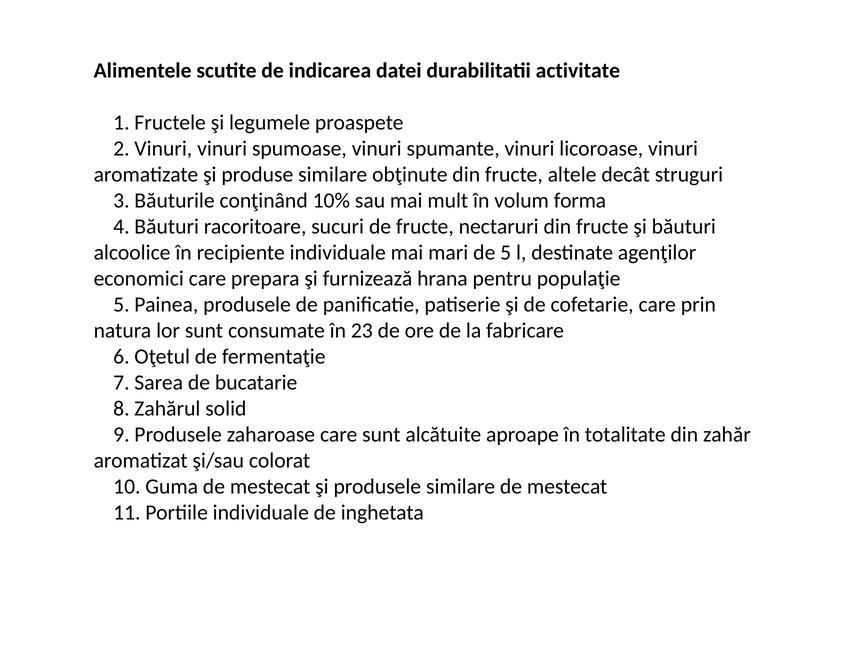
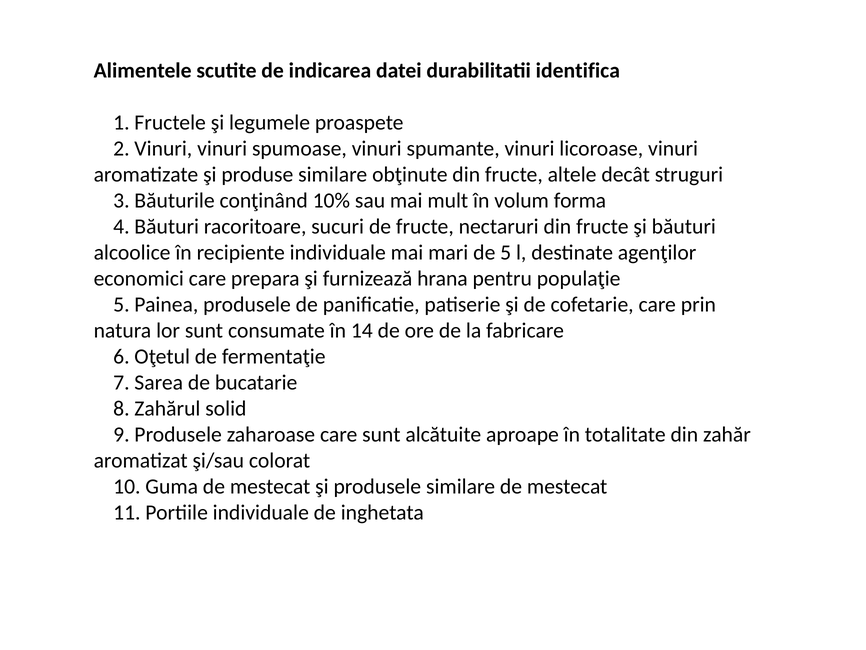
activitate: activitate -> identifica
23: 23 -> 14
